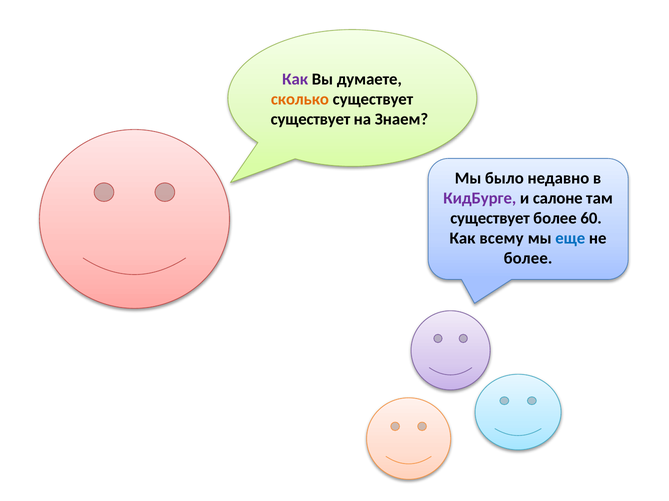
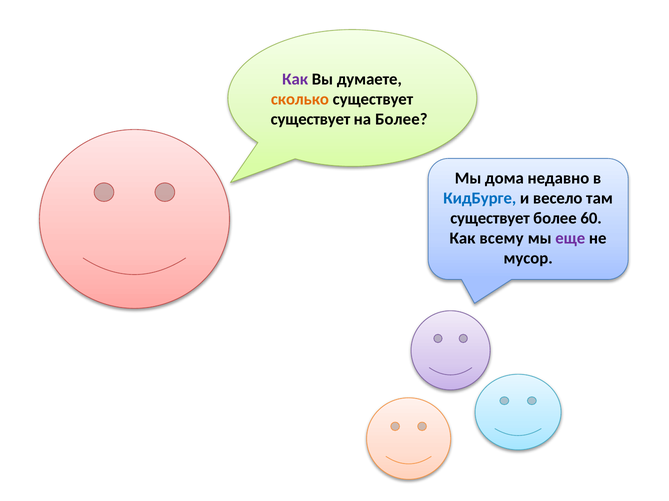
на Знаем: Знаем -> Более
было: было -> дома
КидБурге colour: purple -> blue
салоне: салоне -> весело
еще colour: blue -> purple
более at (528, 259): более -> мусор
